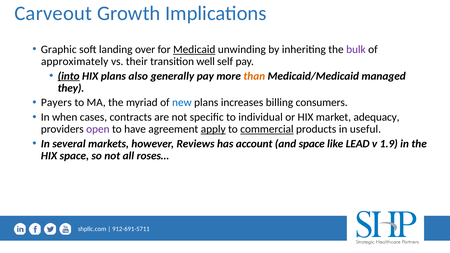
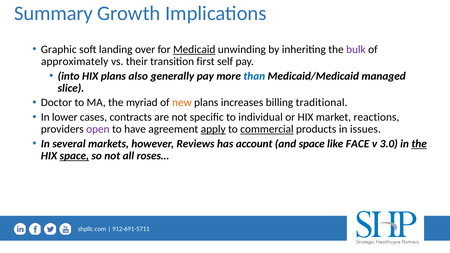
Carveout: Carveout -> Summary
well: well -> first
into underline: present -> none
than colour: orange -> blue
they: they -> slice
Payers: Payers -> Doctor
new colour: blue -> orange
consumers: consumers -> traditional
when: when -> lower
adequacy: adequacy -> reactions
useful: useful -> issues
LEAD: LEAD -> FACE
1.9: 1.9 -> 3.0
the at (419, 144) underline: none -> present
space at (74, 156) underline: none -> present
